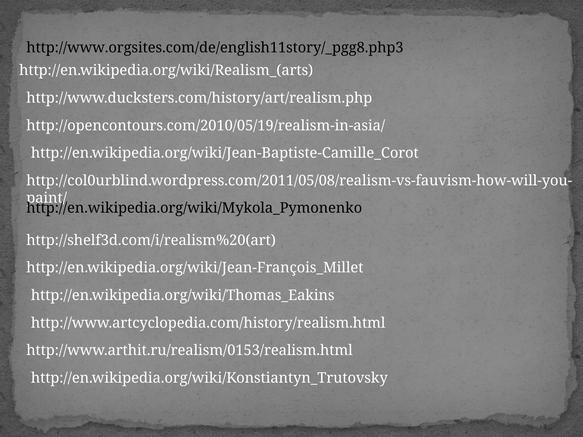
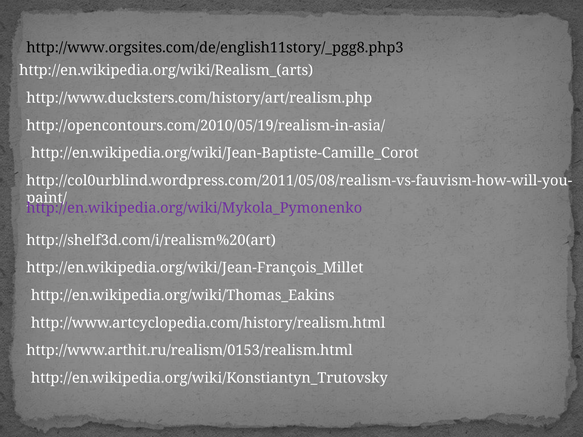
http://en.wikipedia.org/wiki/Mykola_Pymonenko colour: black -> purple
